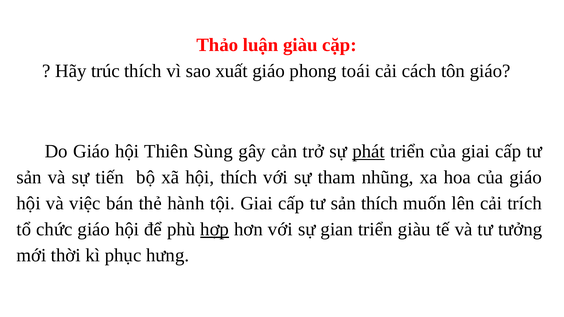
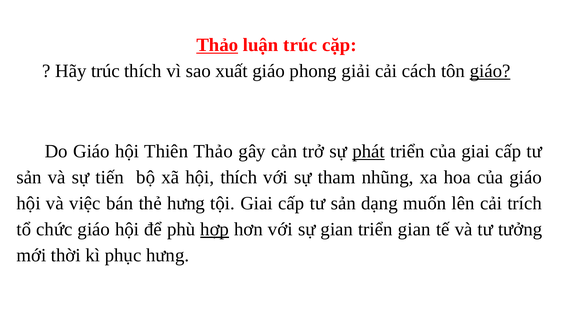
Thảo at (217, 45) underline: none -> present
luận giàu: giàu -> trúc
toái: toái -> giải
giáo at (490, 71) underline: none -> present
Thiên Sùng: Sùng -> Thảo
thẻ hành: hành -> hưng
sản thích: thích -> dạng
triển giàu: giàu -> gian
